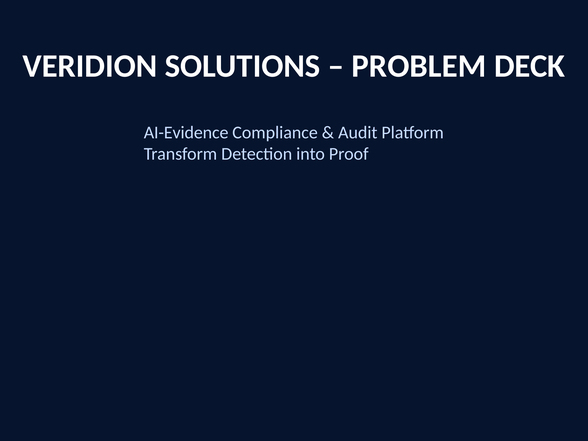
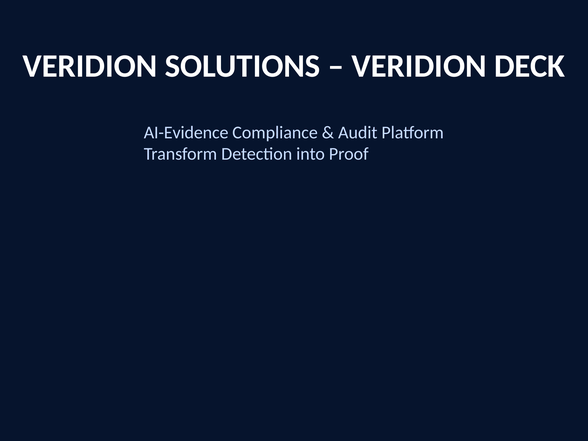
PROBLEM at (419, 66): PROBLEM -> VERIDION
